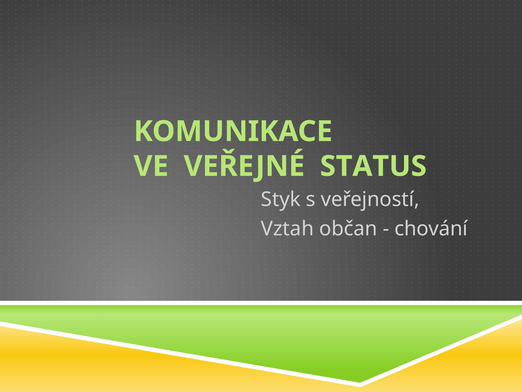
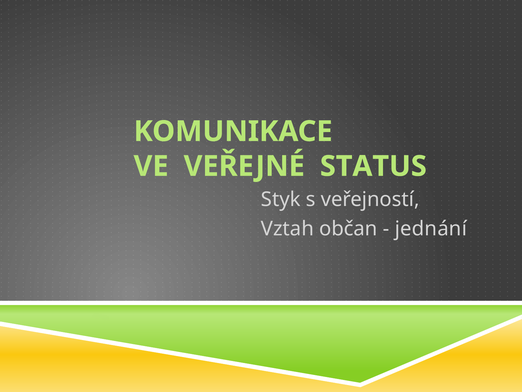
chování: chování -> jednání
